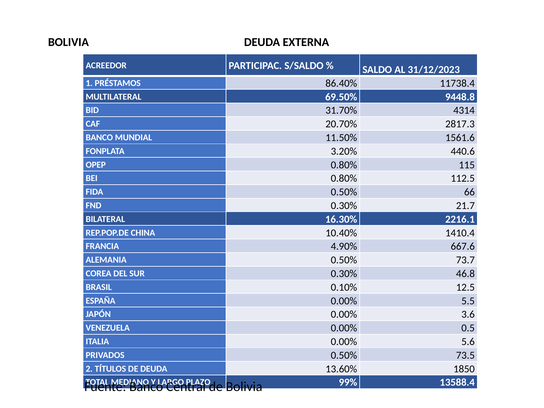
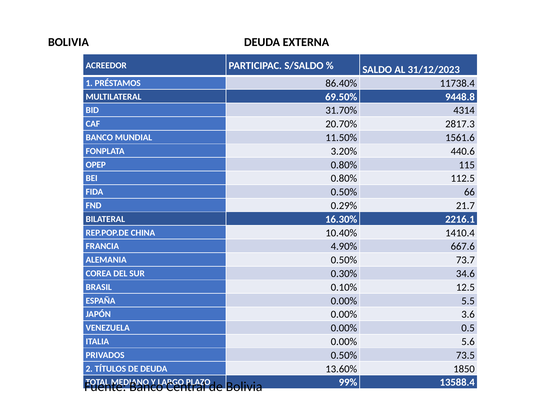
FND 0.30%: 0.30% -> 0.29%
46.8: 46.8 -> 34.6
